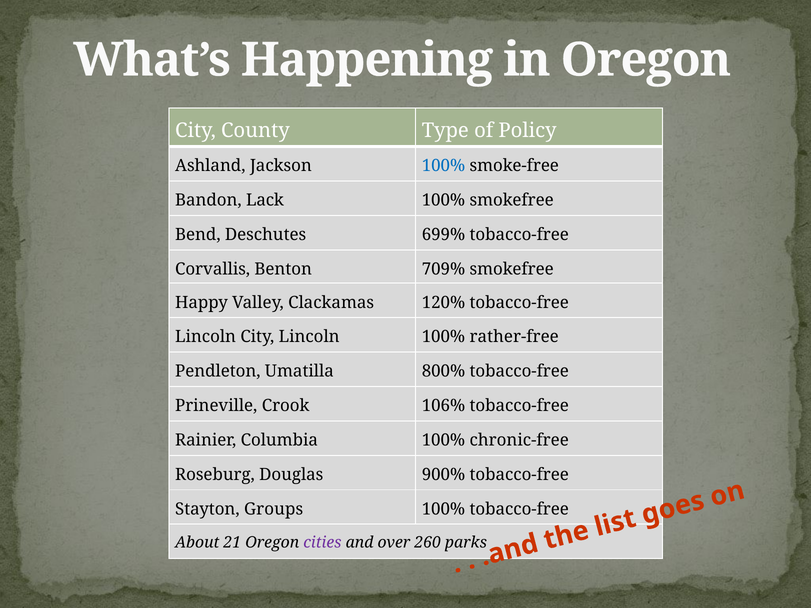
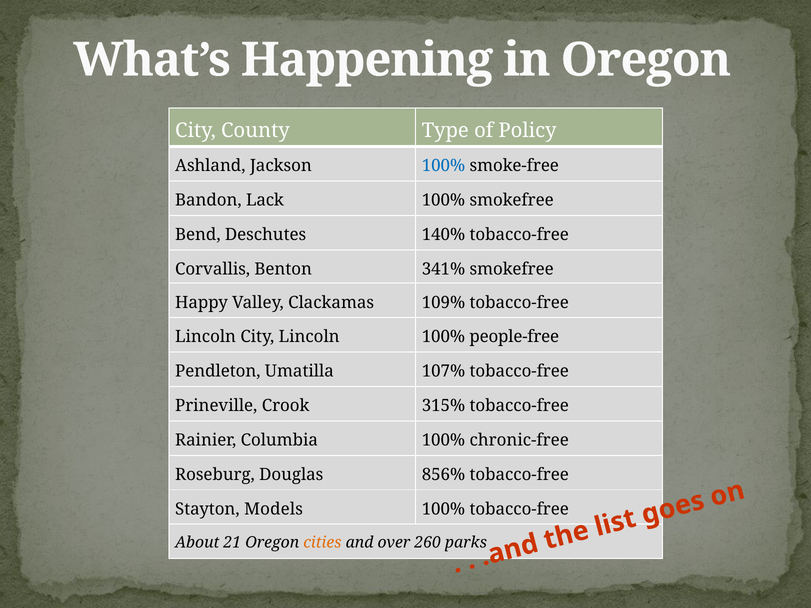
699%: 699% -> 140%
709%: 709% -> 341%
120%: 120% -> 109%
rather-free: rather-free -> people-free
800%: 800% -> 107%
106%: 106% -> 315%
900%: 900% -> 856%
Groups: Groups -> Models
cities colour: purple -> orange
